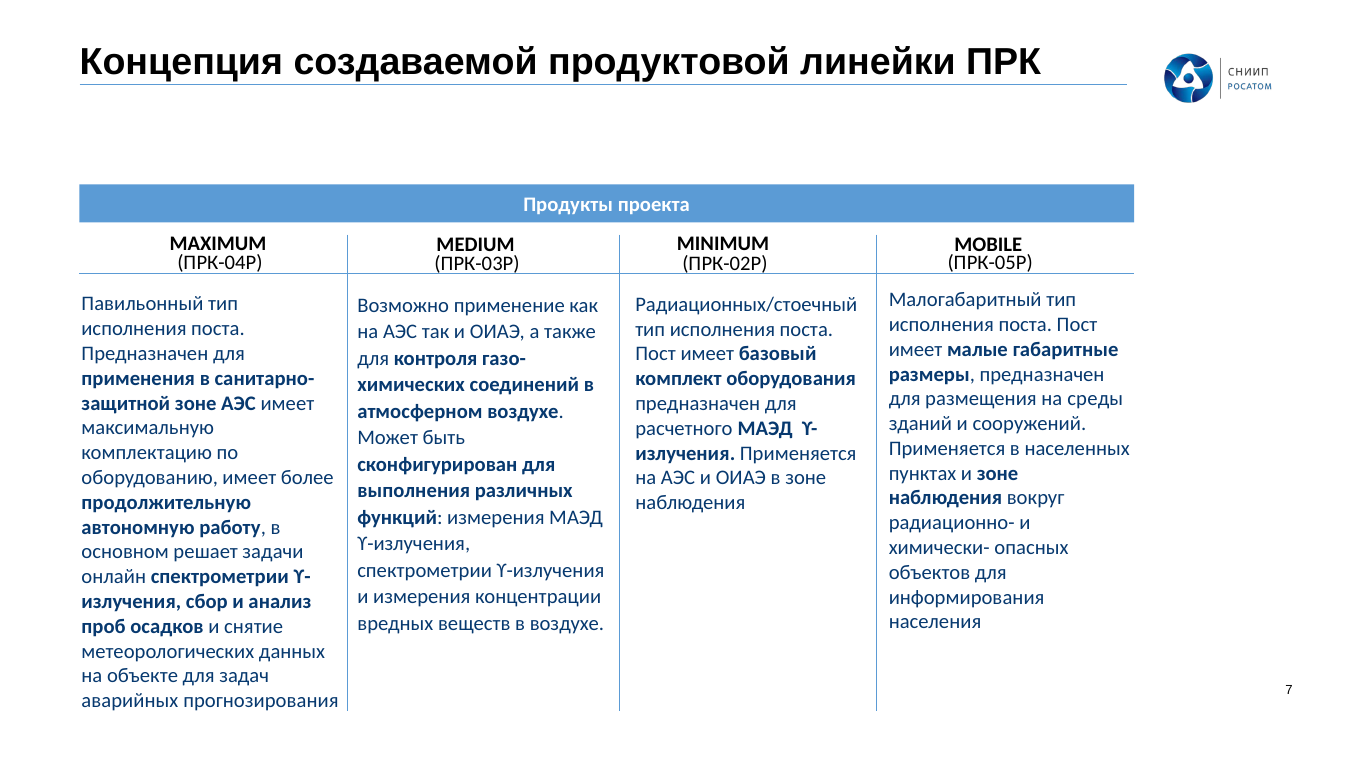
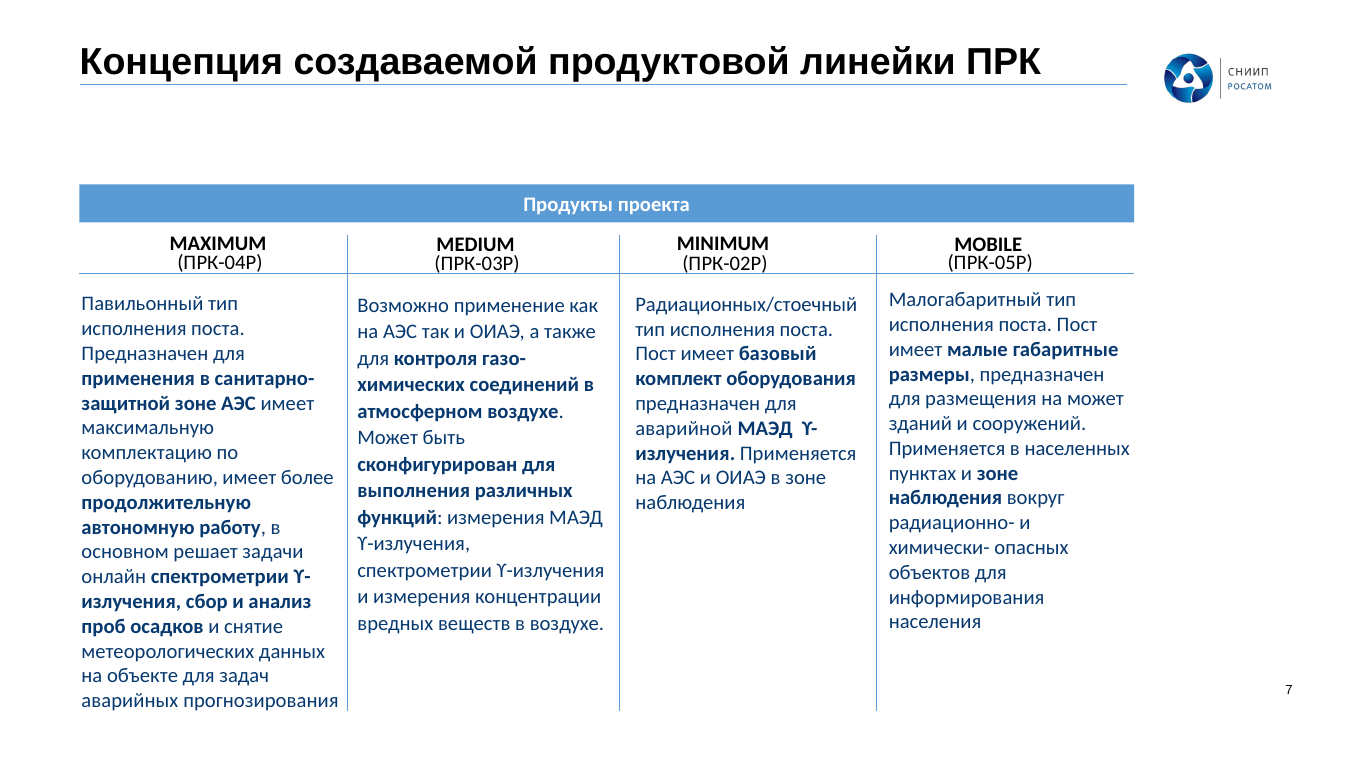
на среды: среды -> может
расчетного: расчетного -> аварийной
